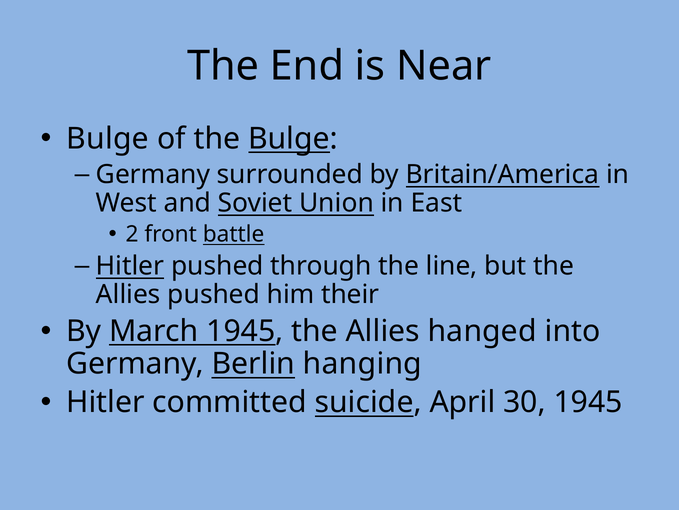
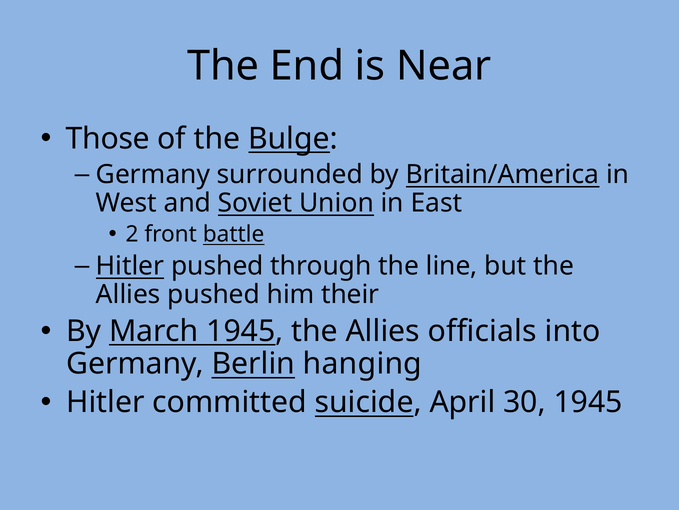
Bulge at (108, 138): Bulge -> Those
hanged: hanged -> officials
